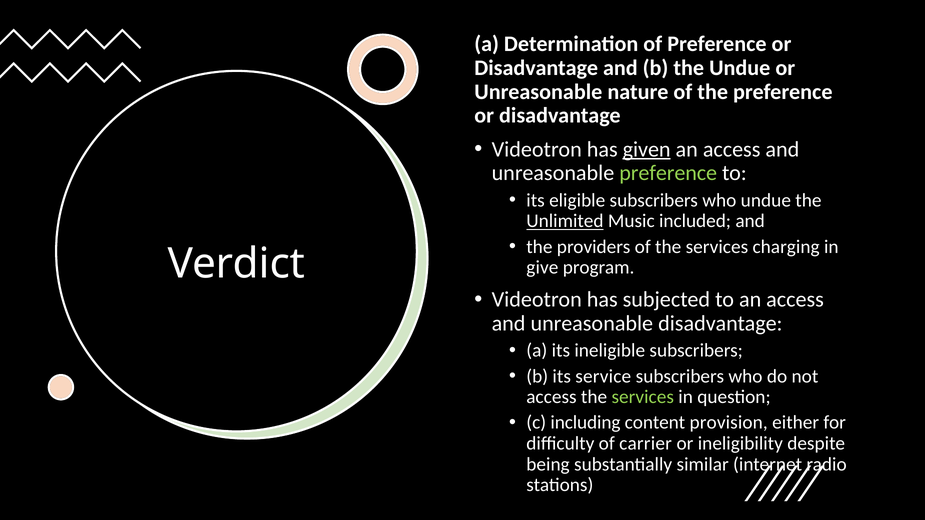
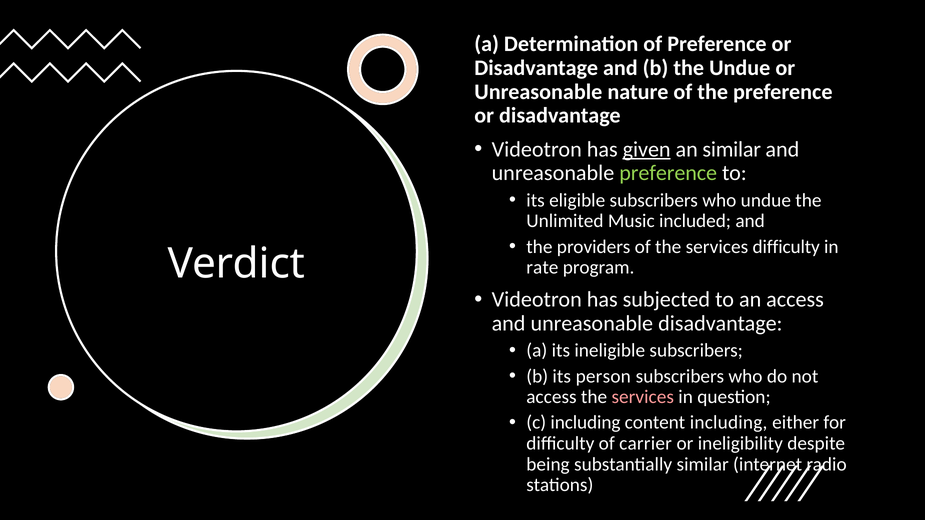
access at (732, 149): access -> similar
Unlimited underline: present -> none
services charging: charging -> difficulty
give: give -> rate
service: service -> person
services at (643, 397) colour: light green -> pink
content provision: provision -> including
